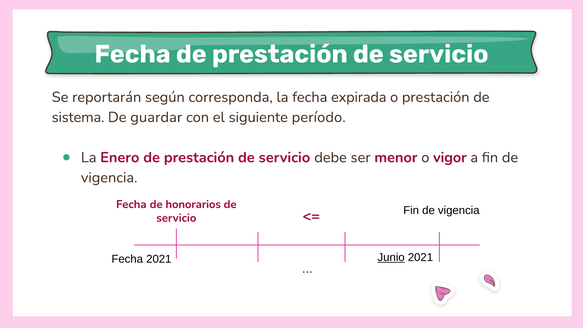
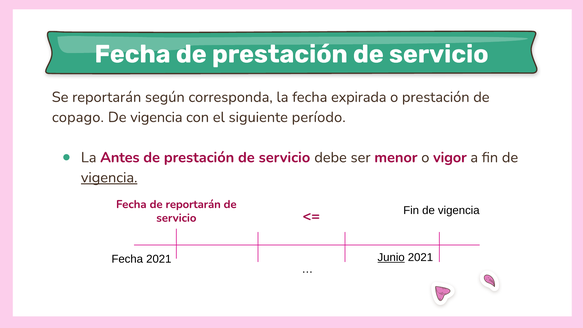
sistema: sistema -> copago
guardar at (156, 117): guardar -> vigencia
Enero: Enero -> Antes
vigencia at (109, 178) underline: none -> present
de honorarios: honorarios -> reportarán
